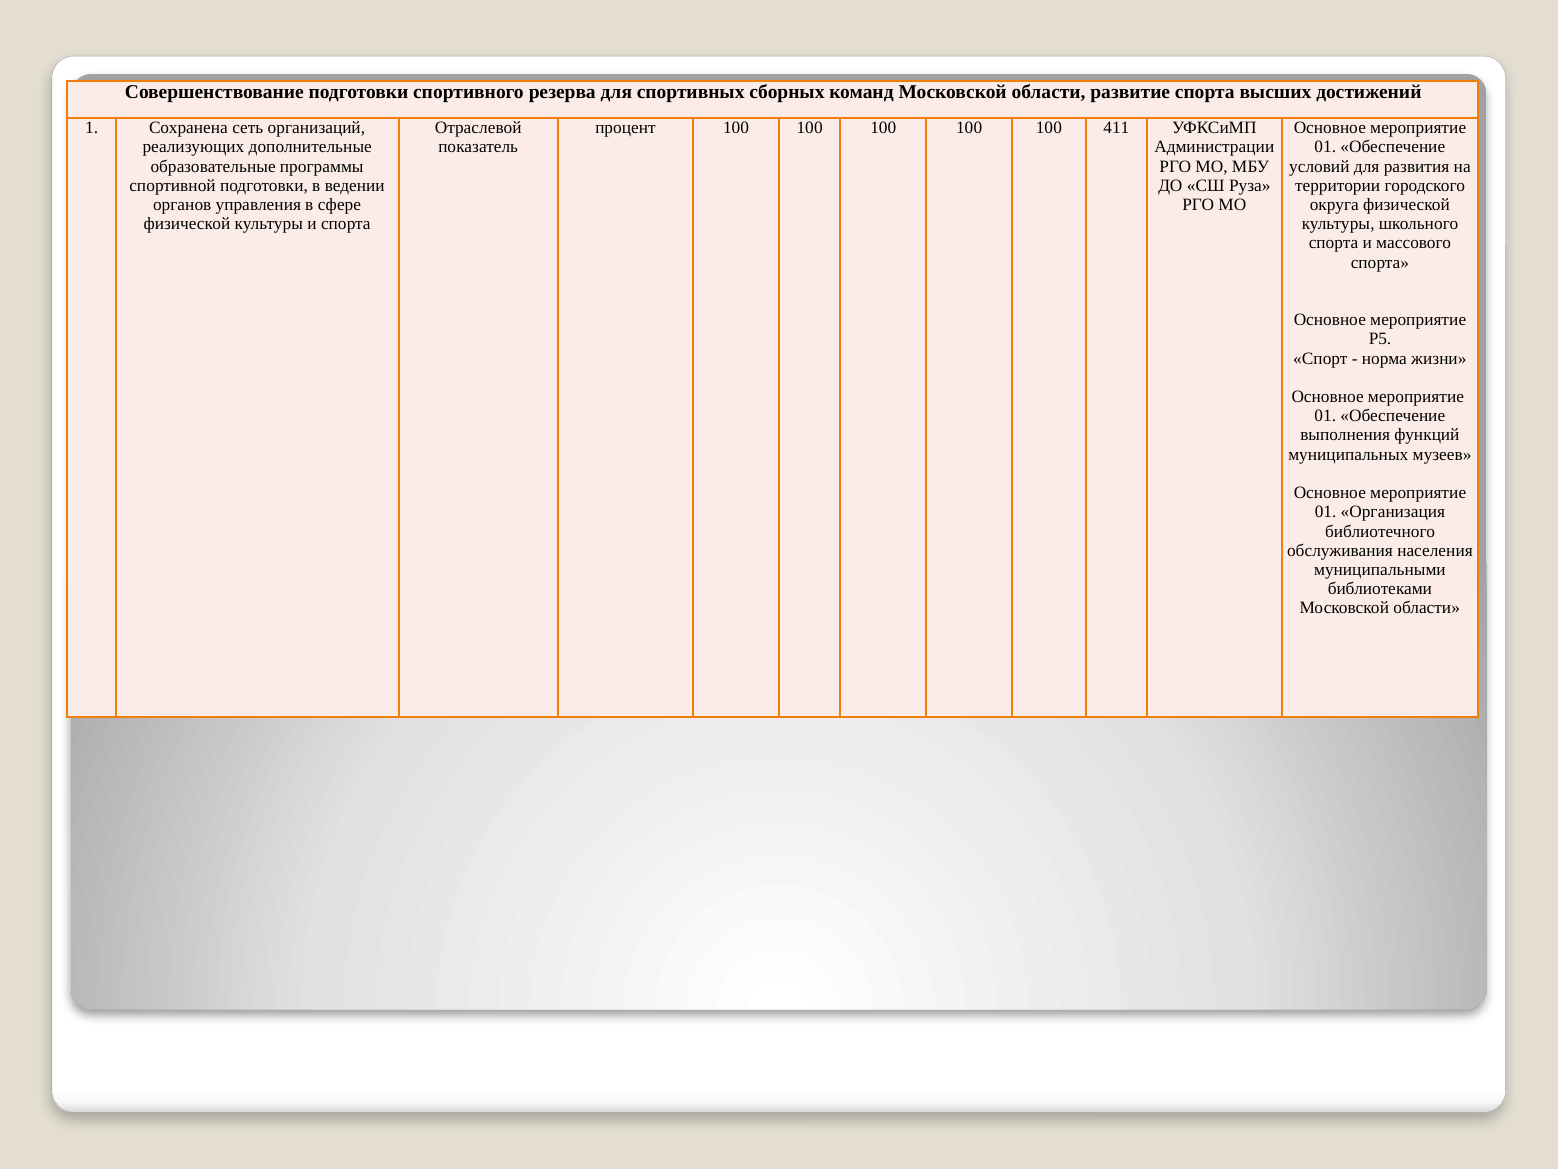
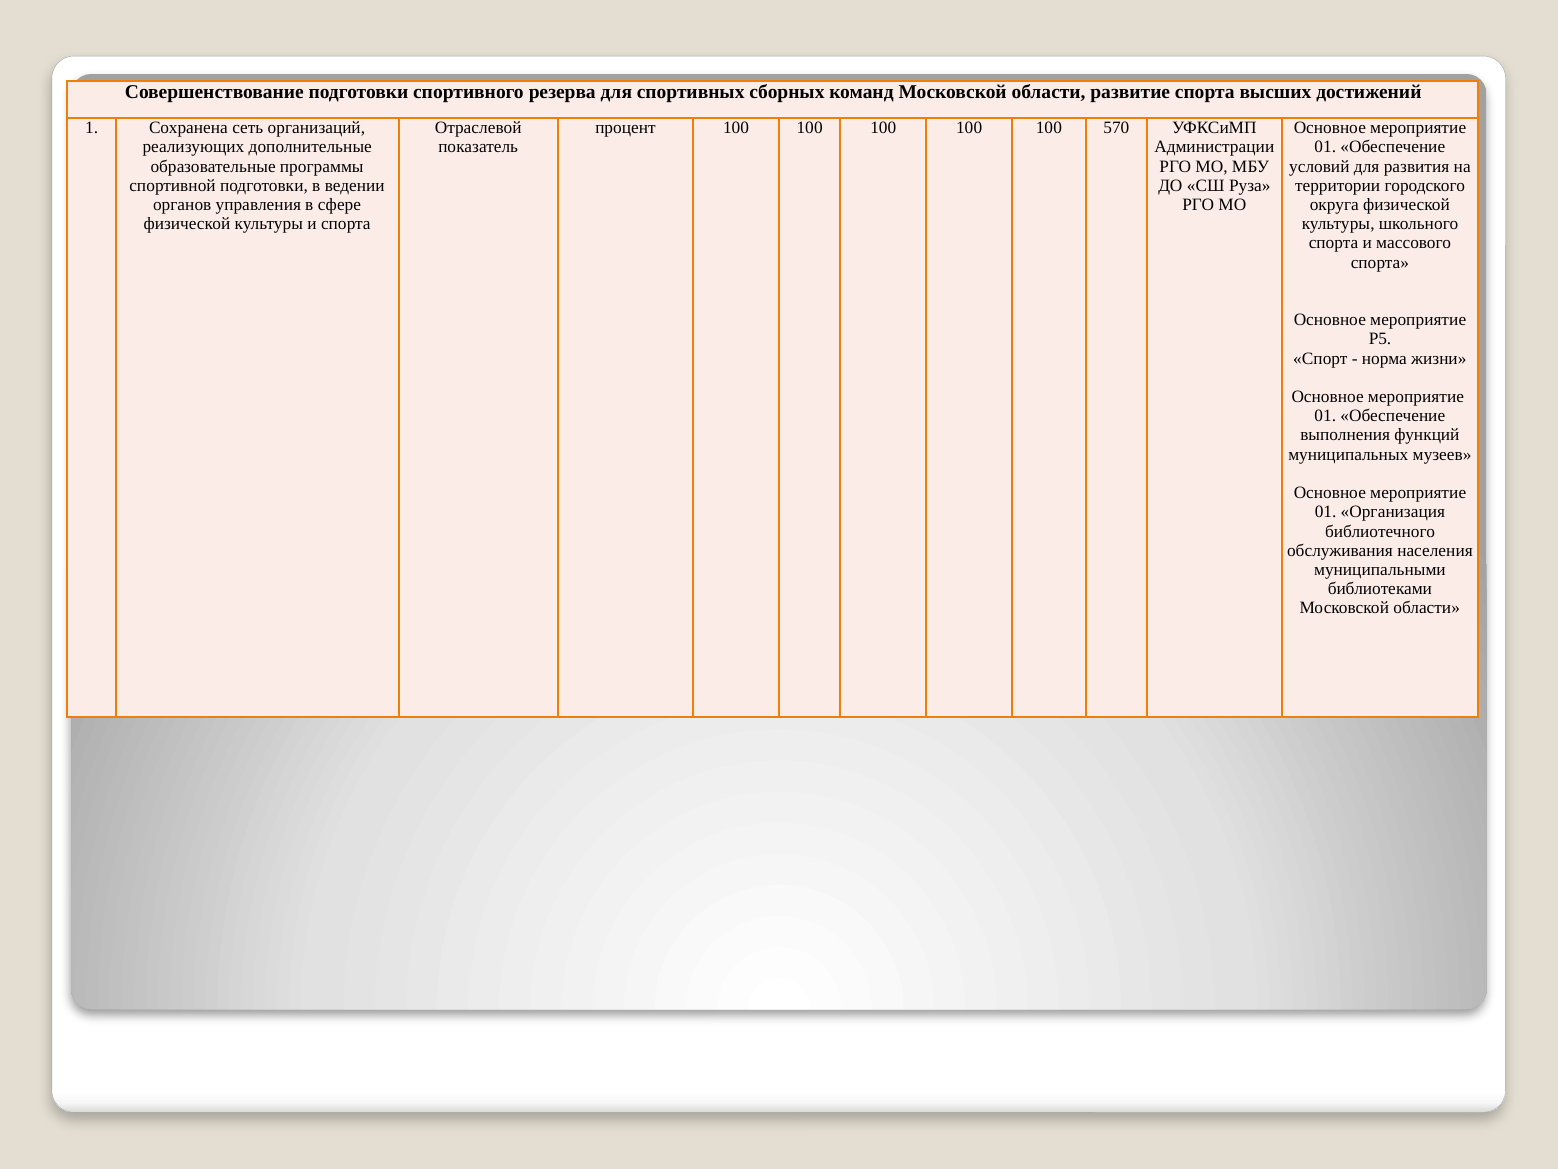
411: 411 -> 570
